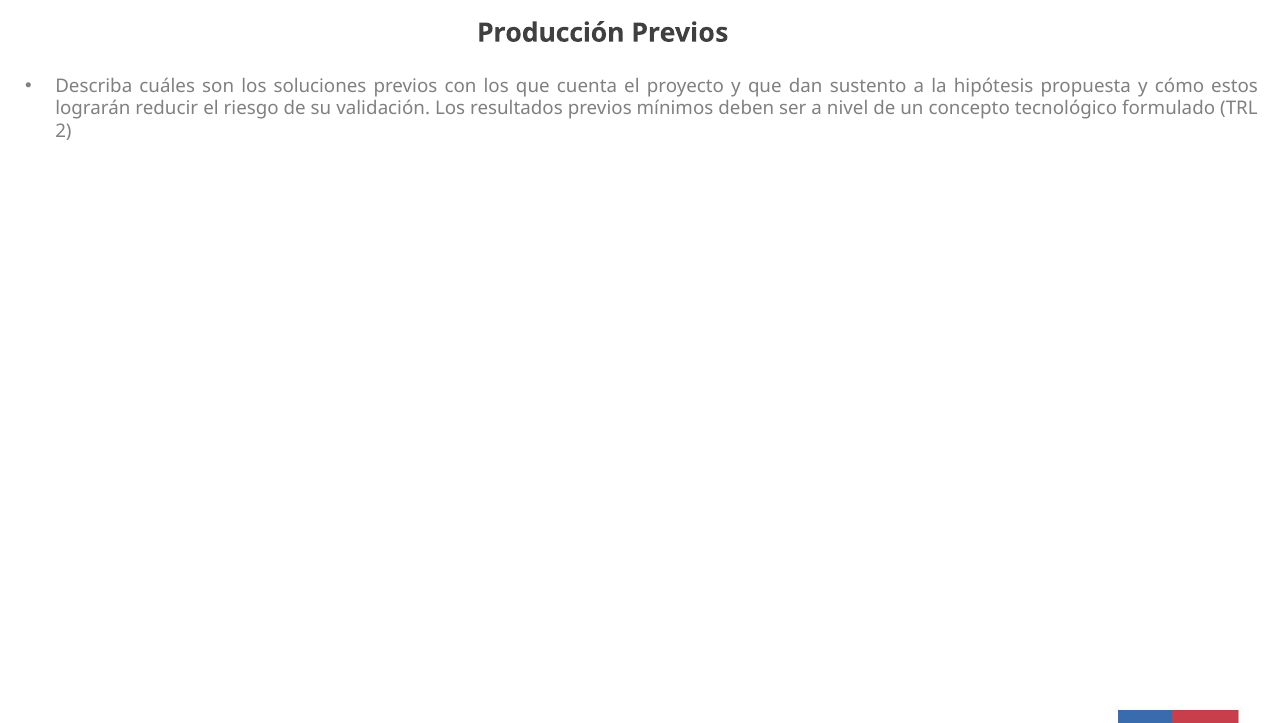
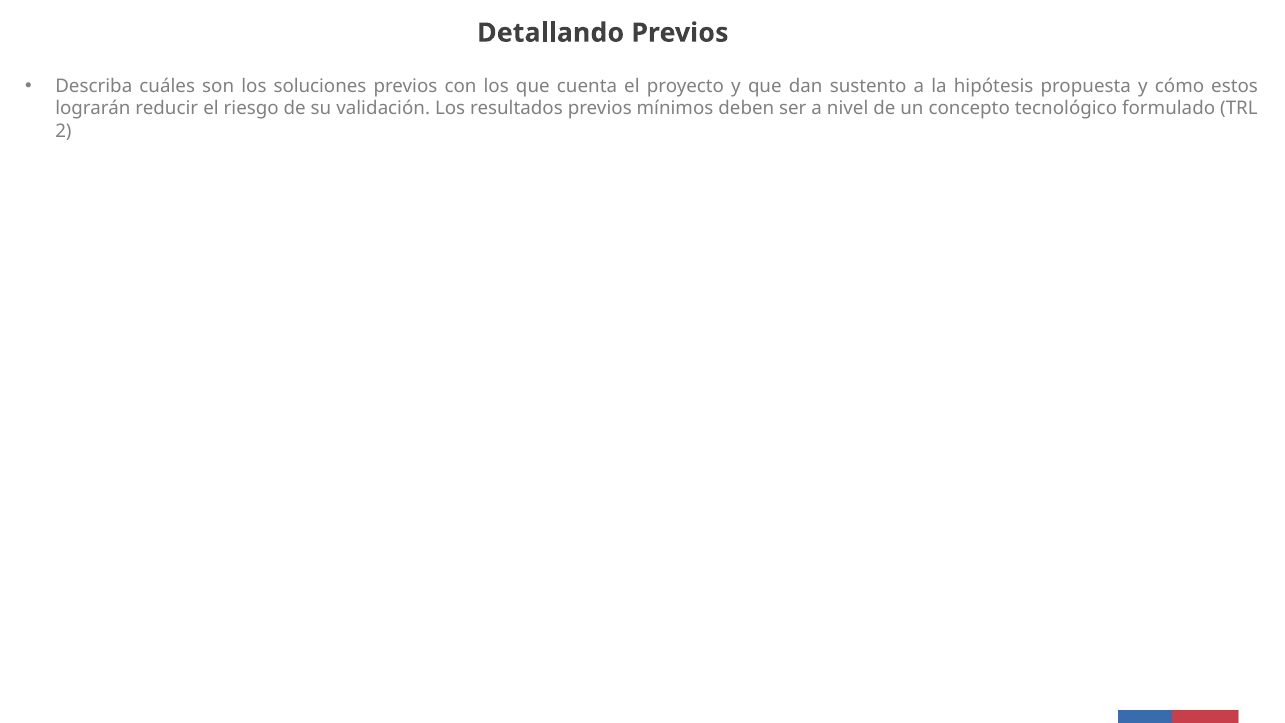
Producción: Producción -> Detallando
